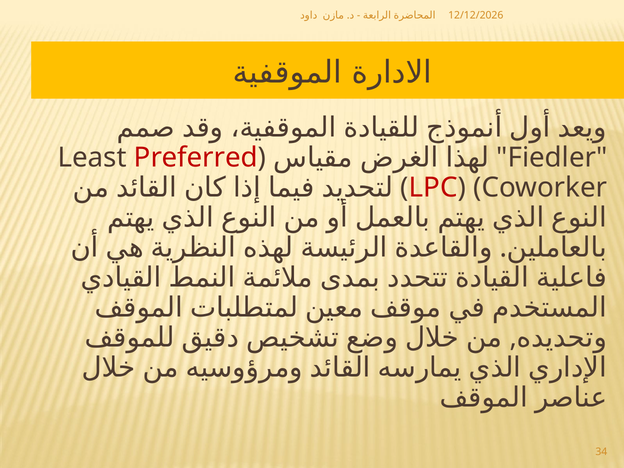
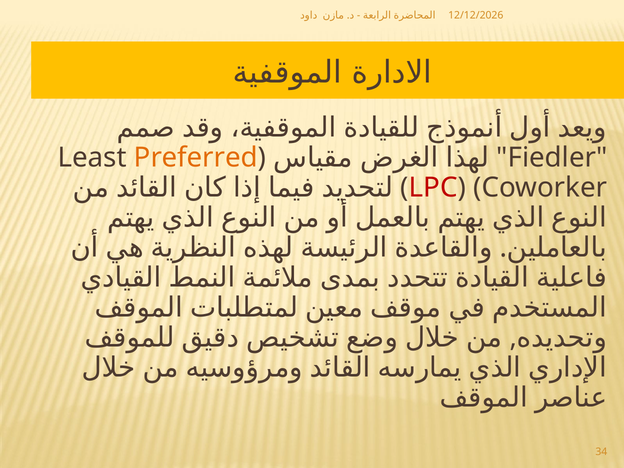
Preferred colour: red -> orange
